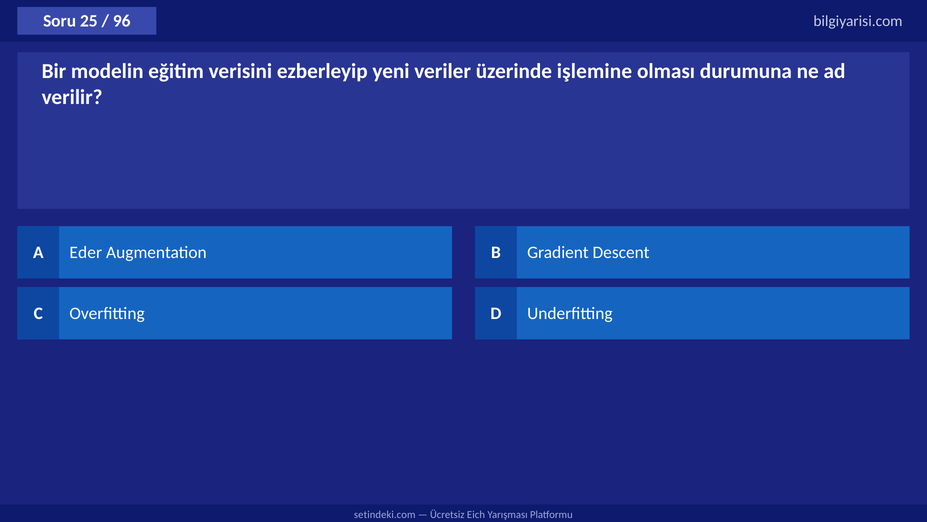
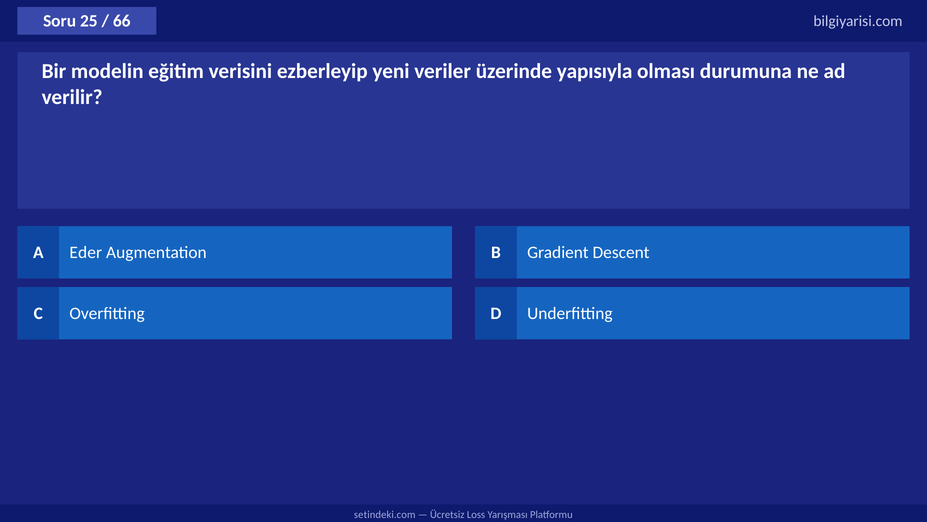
96: 96 -> 66
işlemine: işlemine -> yapısıyla
Eich: Eich -> Loss
